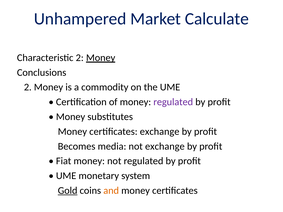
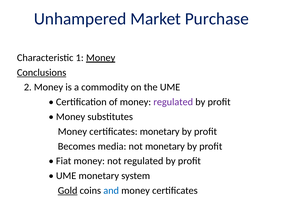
Calculate: Calculate -> Purchase
Characteristic 2: 2 -> 1
Conclusions underline: none -> present
certificates exchange: exchange -> monetary
not exchange: exchange -> monetary
and colour: orange -> blue
